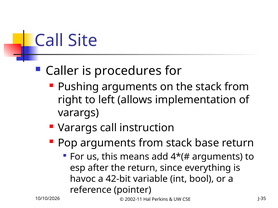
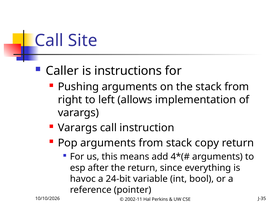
procedures: procedures -> instructions
base: base -> copy
42-bit: 42-bit -> 24-bit
